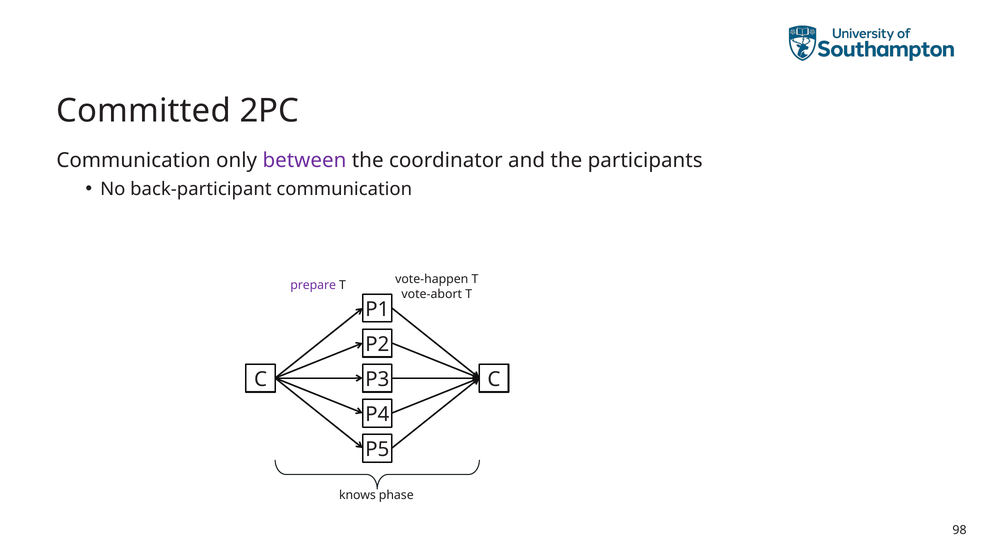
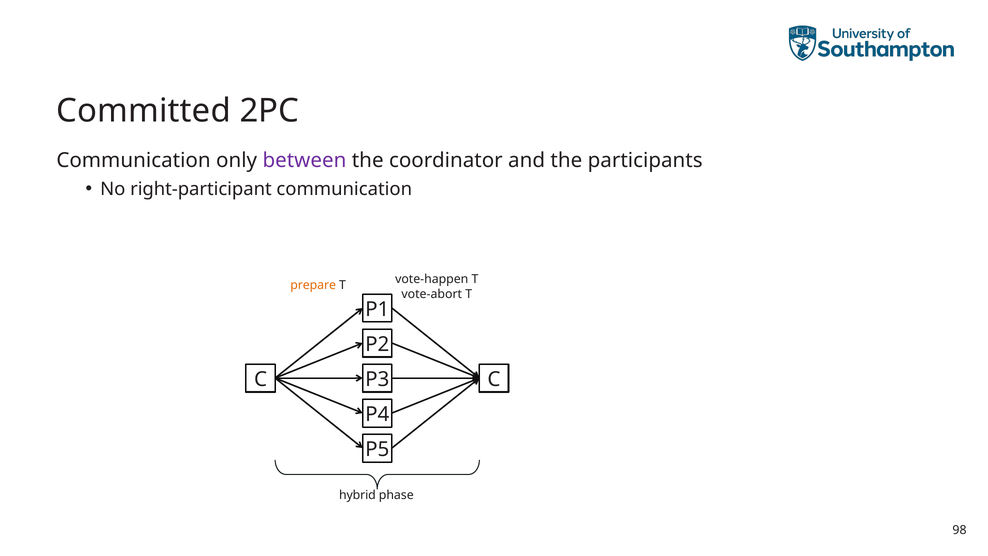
back-participant: back-participant -> right-participant
prepare colour: purple -> orange
knows: knows -> hybrid
